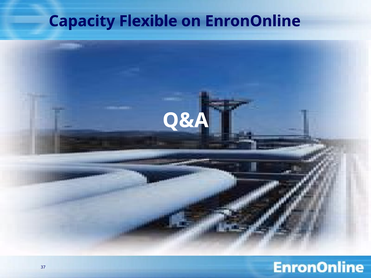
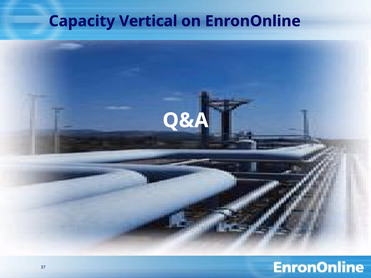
Flexible: Flexible -> Vertical
